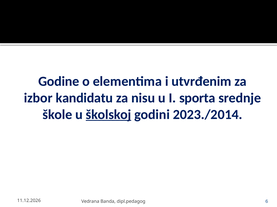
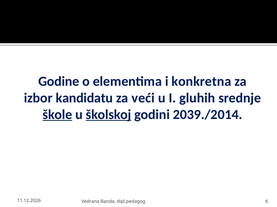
utvrđenim: utvrđenim -> konkretna
nisu: nisu -> veći
sporta: sporta -> gluhih
škole underline: none -> present
2023./2014: 2023./2014 -> 2039./2014
